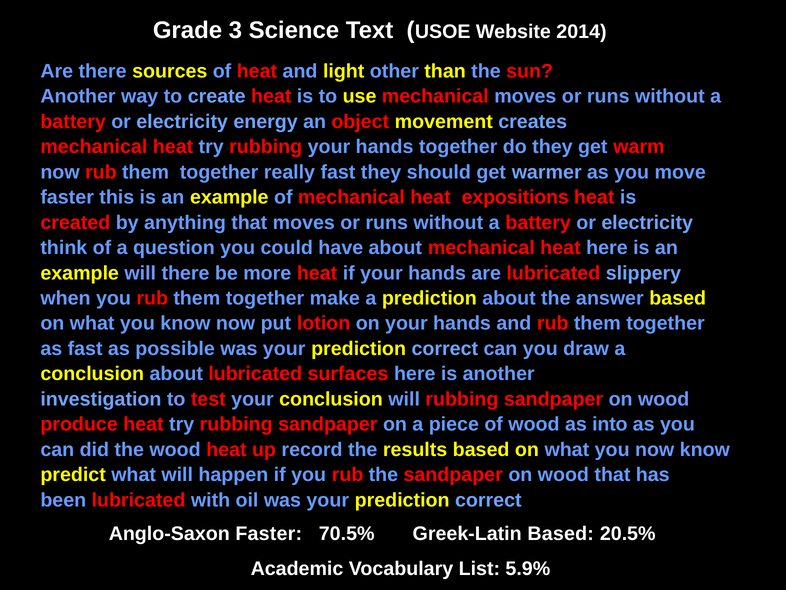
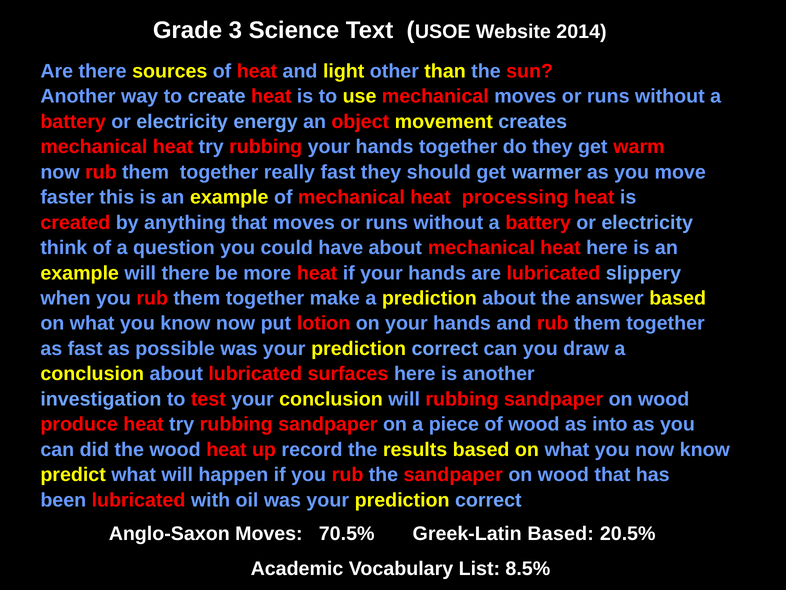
expositions: expositions -> processing
Anglo-Saxon Faster: Faster -> Moves
5.9%: 5.9% -> 8.5%
